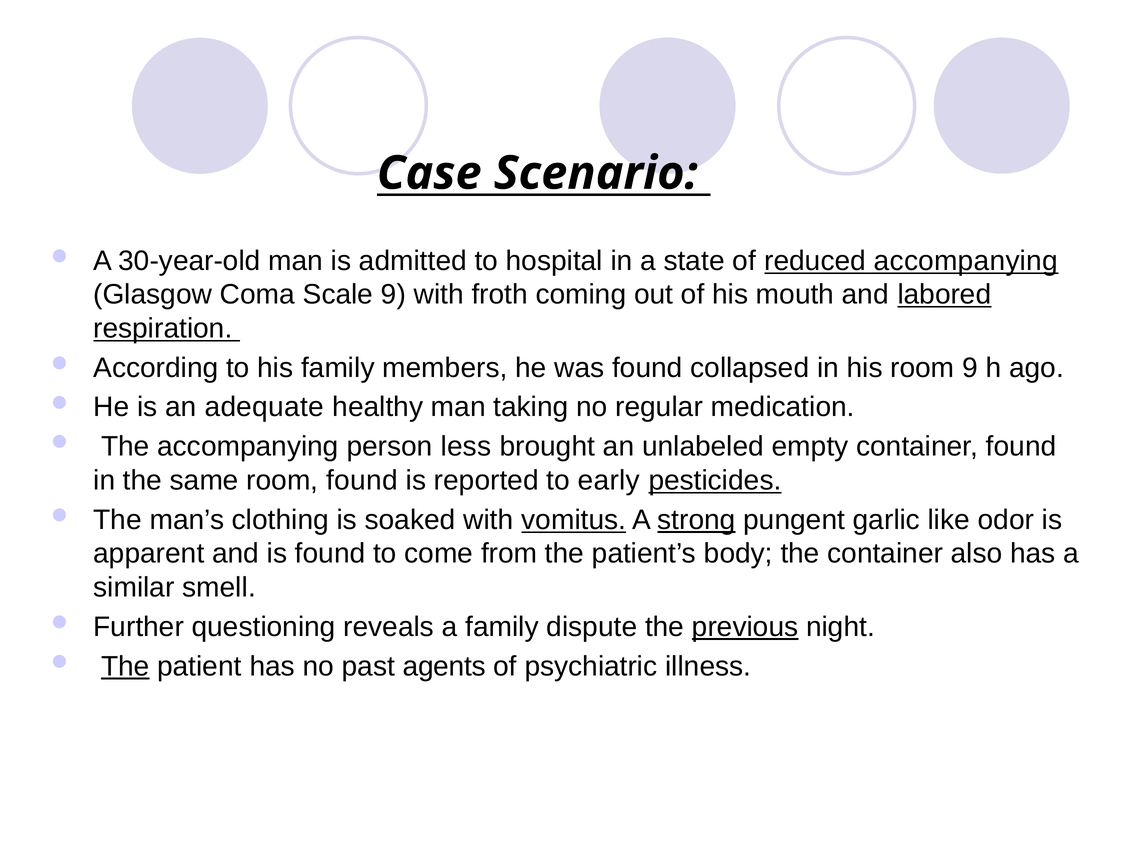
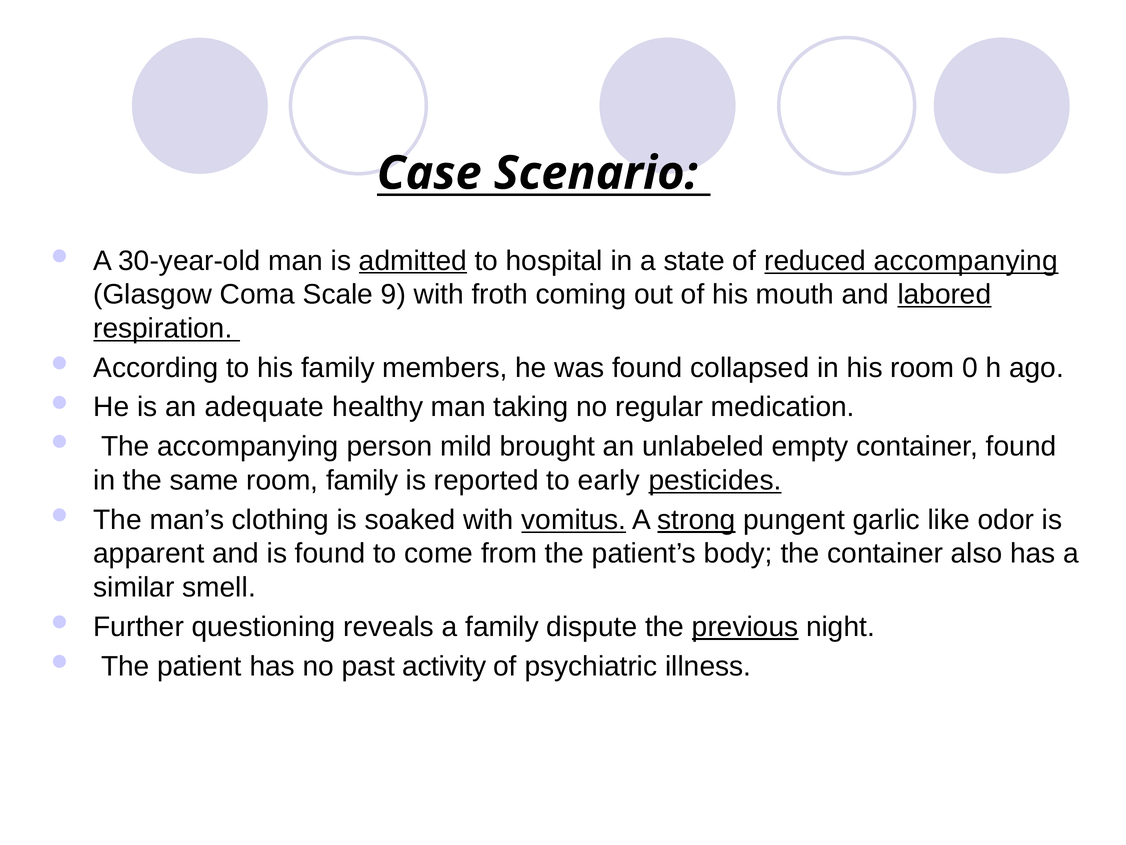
admitted underline: none -> present
room 9: 9 -> 0
less: less -> mild
room found: found -> family
The at (125, 666) underline: present -> none
agents: agents -> activity
